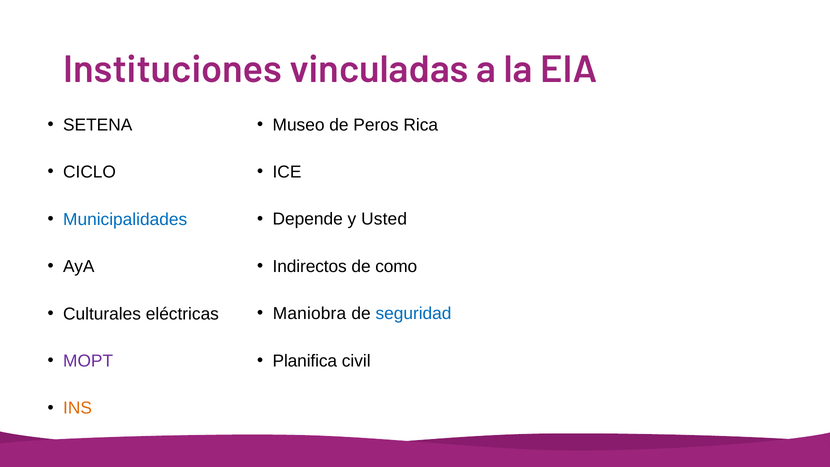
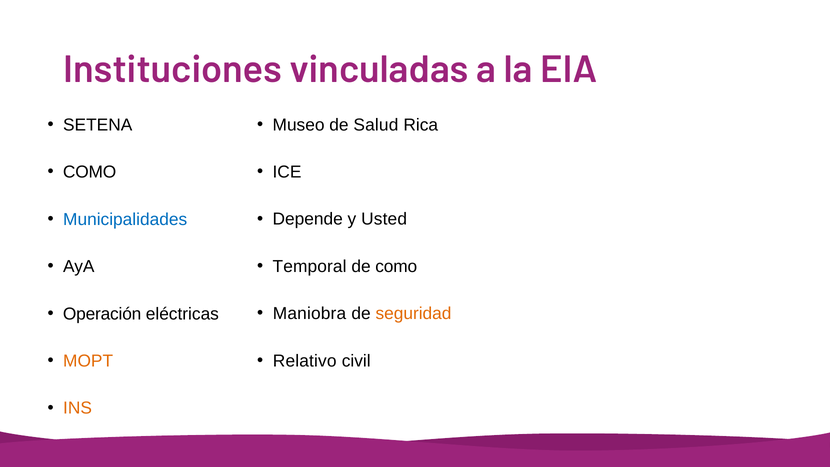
Peros: Peros -> Salud
CICLO at (90, 172): CICLO -> COMO
Indirectos: Indirectos -> Temporal
Culturales: Culturales -> Operación
seguridad colour: blue -> orange
Planifica: Planifica -> Relativo
MOPT colour: purple -> orange
